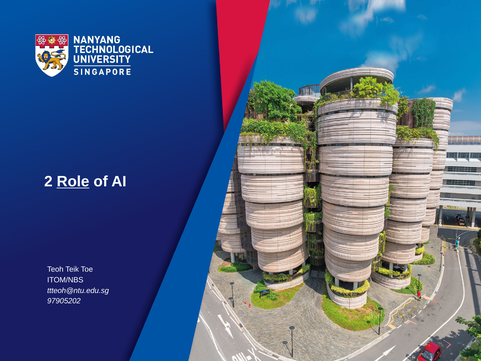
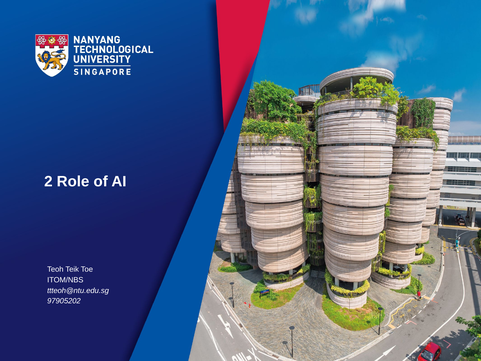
Role underline: present -> none
